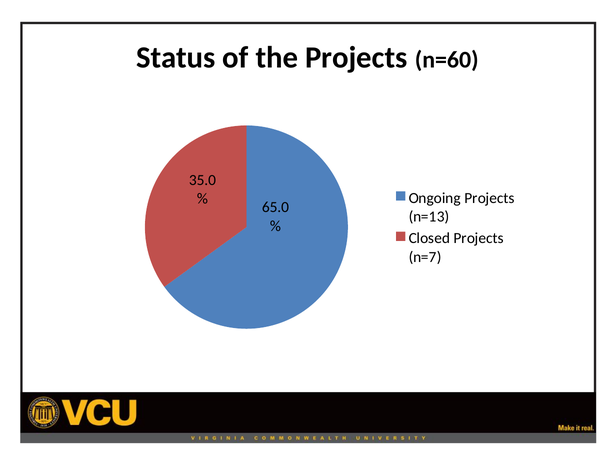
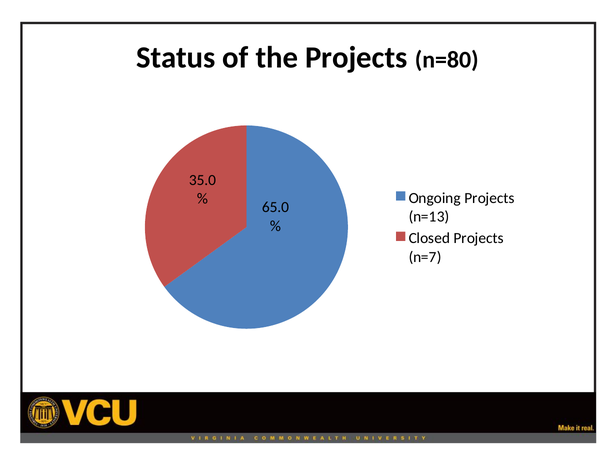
n=60: n=60 -> n=80
